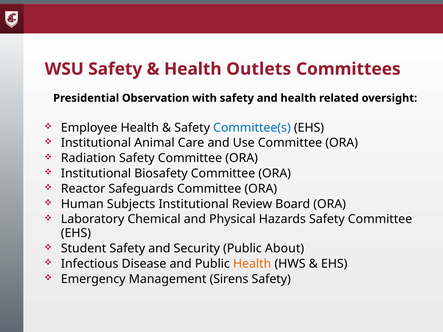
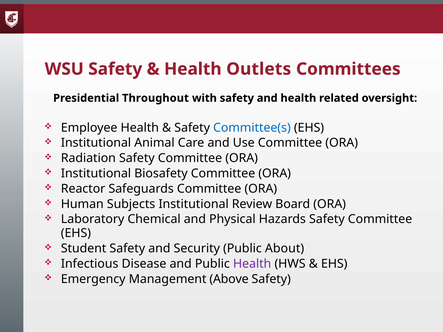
Observation: Observation -> Throughout
Health at (252, 264) colour: orange -> purple
Sirens: Sirens -> Above
